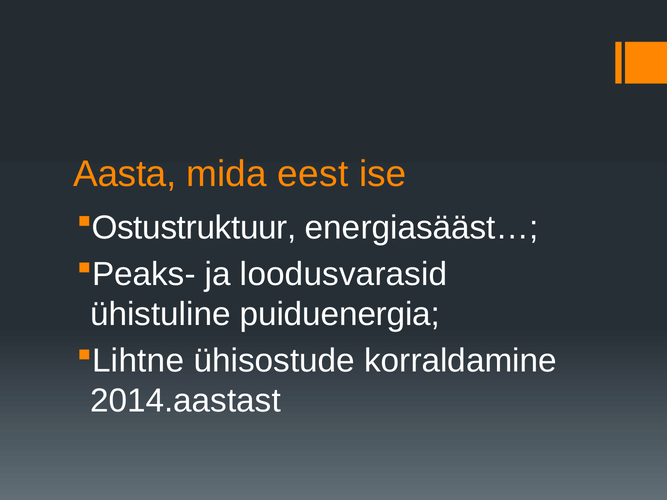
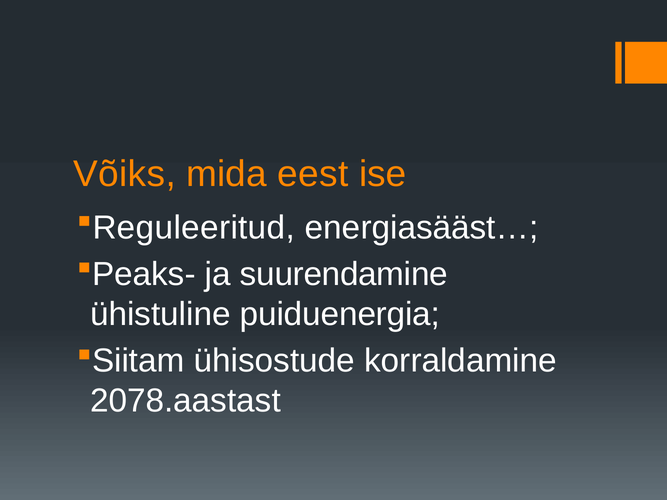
Aasta: Aasta -> Võiks
Ostustruktuur: Ostustruktuur -> Reguleeritud
loodusvarasid: loodusvarasid -> suurendamine
Lihtne: Lihtne -> Siitam
2014.aastast: 2014.aastast -> 2078.aastast
